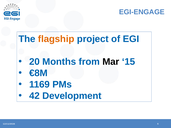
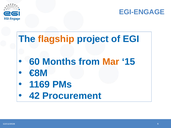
20: 20 -> 60
Mar colour: black -> orange
Development: Development -> Procurement
